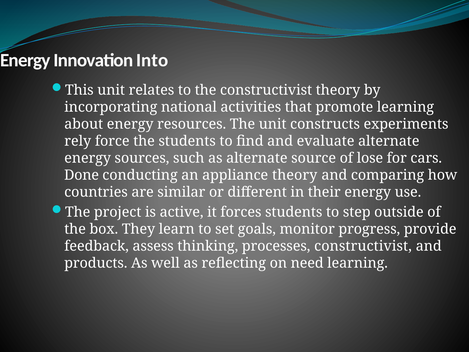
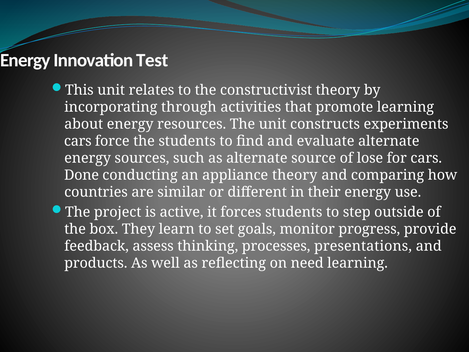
Into: Into -> Test
national: national -> through
rely at (78, 141): rely -> cars
processes constructivist: constructivist -> presentations
